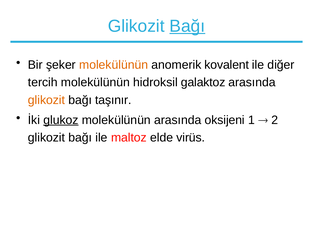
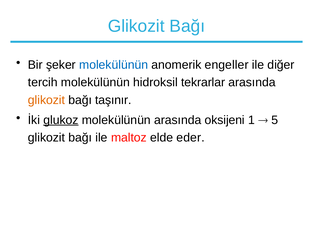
Bağı at (187, 26) underline: present -> none
molekülünün at (114, 65) colour: orange -> blue
kovalent: kovalent -> engeller
galaktoz: galaktoz -> tekrarlar
2: 2 -> 5
virüs: virüs -> eder
